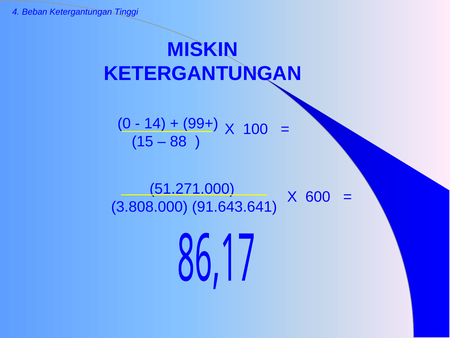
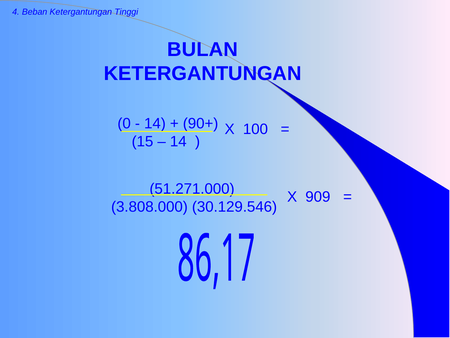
MISKIN: MISKIN -> BULAN
99+: 99+ -> 90+
88 at (178, 141): 88 -> 14
600: 600 -> 909
91.643.641: 91.643.641 -> 30.129.546
